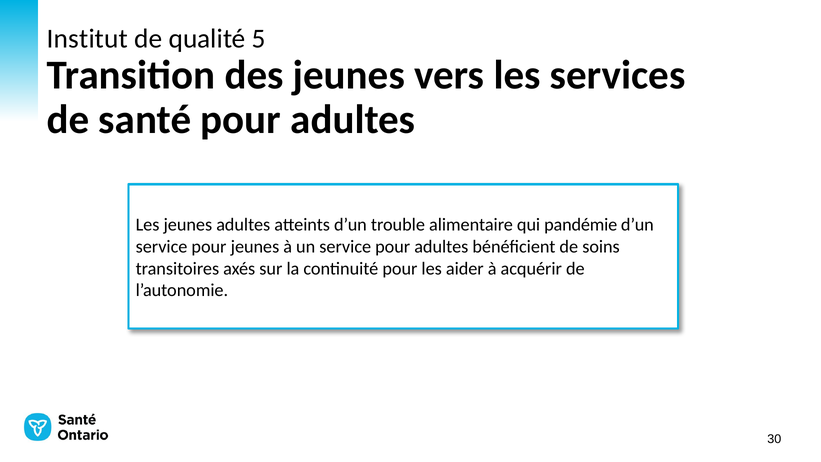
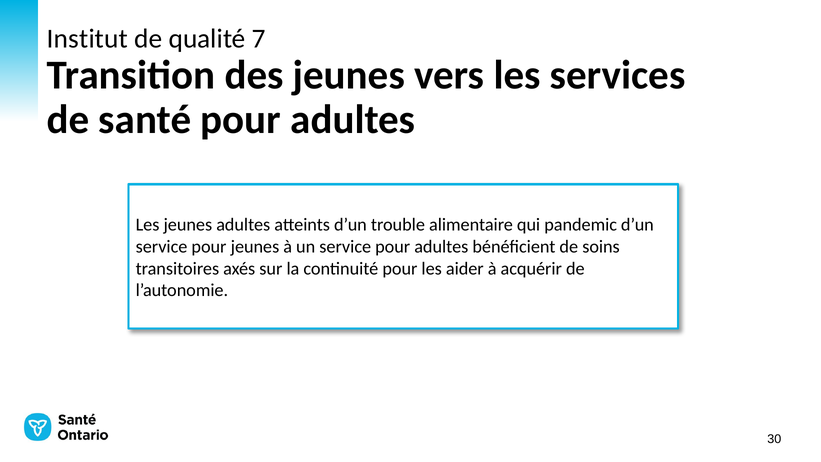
5: 5 -> 7
pandémie: pandémie -> pandemic
